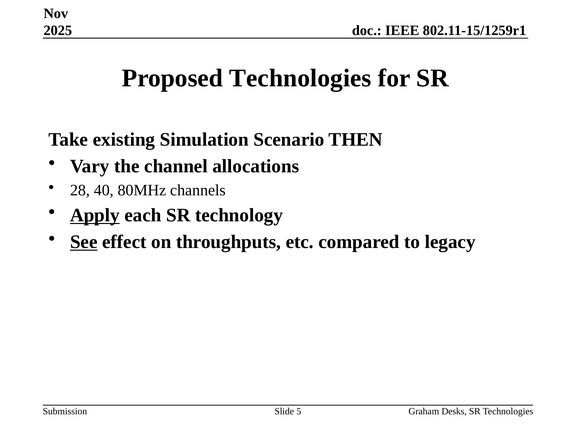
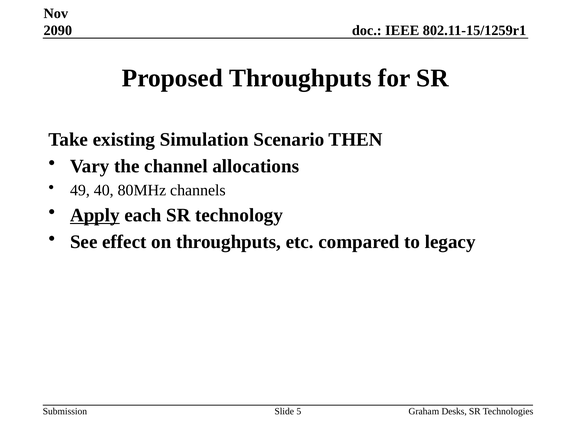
2025: 2025 -> 2090
Proposed Technologies: Technologies -> Throughputs
28: 28 -> 49
See underline: present -> none
